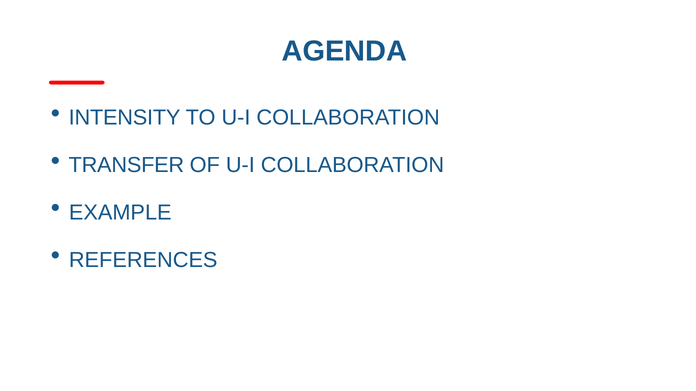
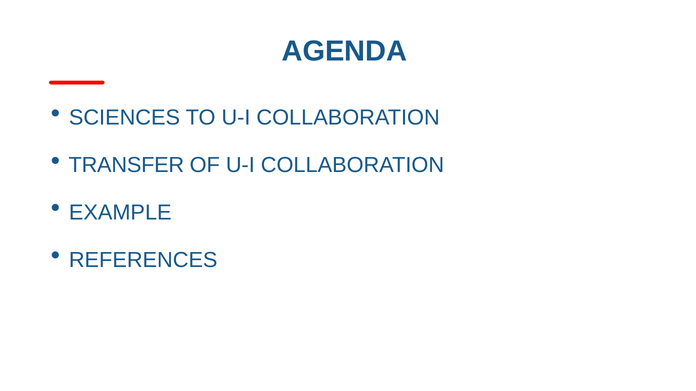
INTENSITY: INTENSITY -> SCIENCES
